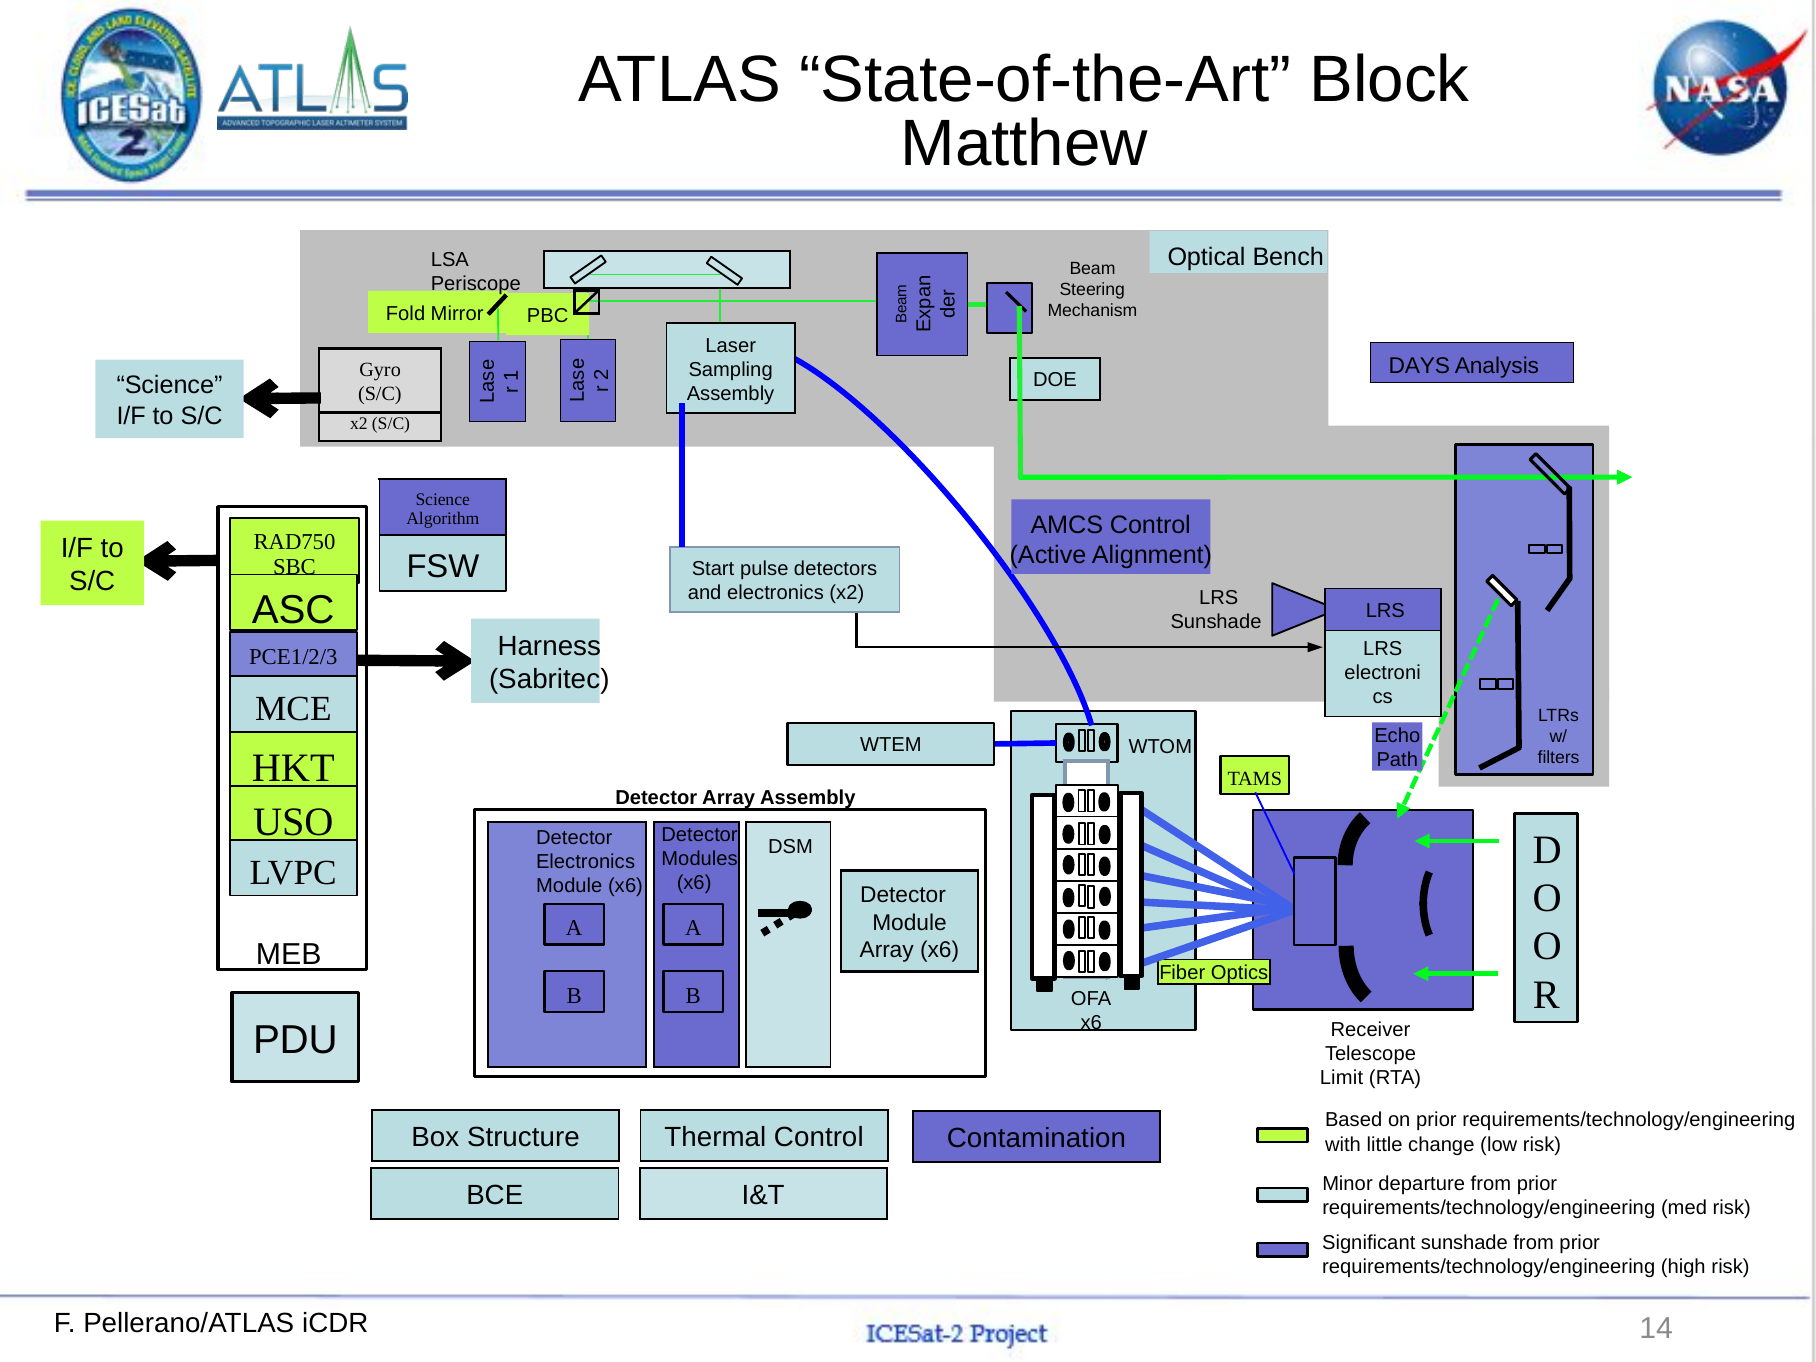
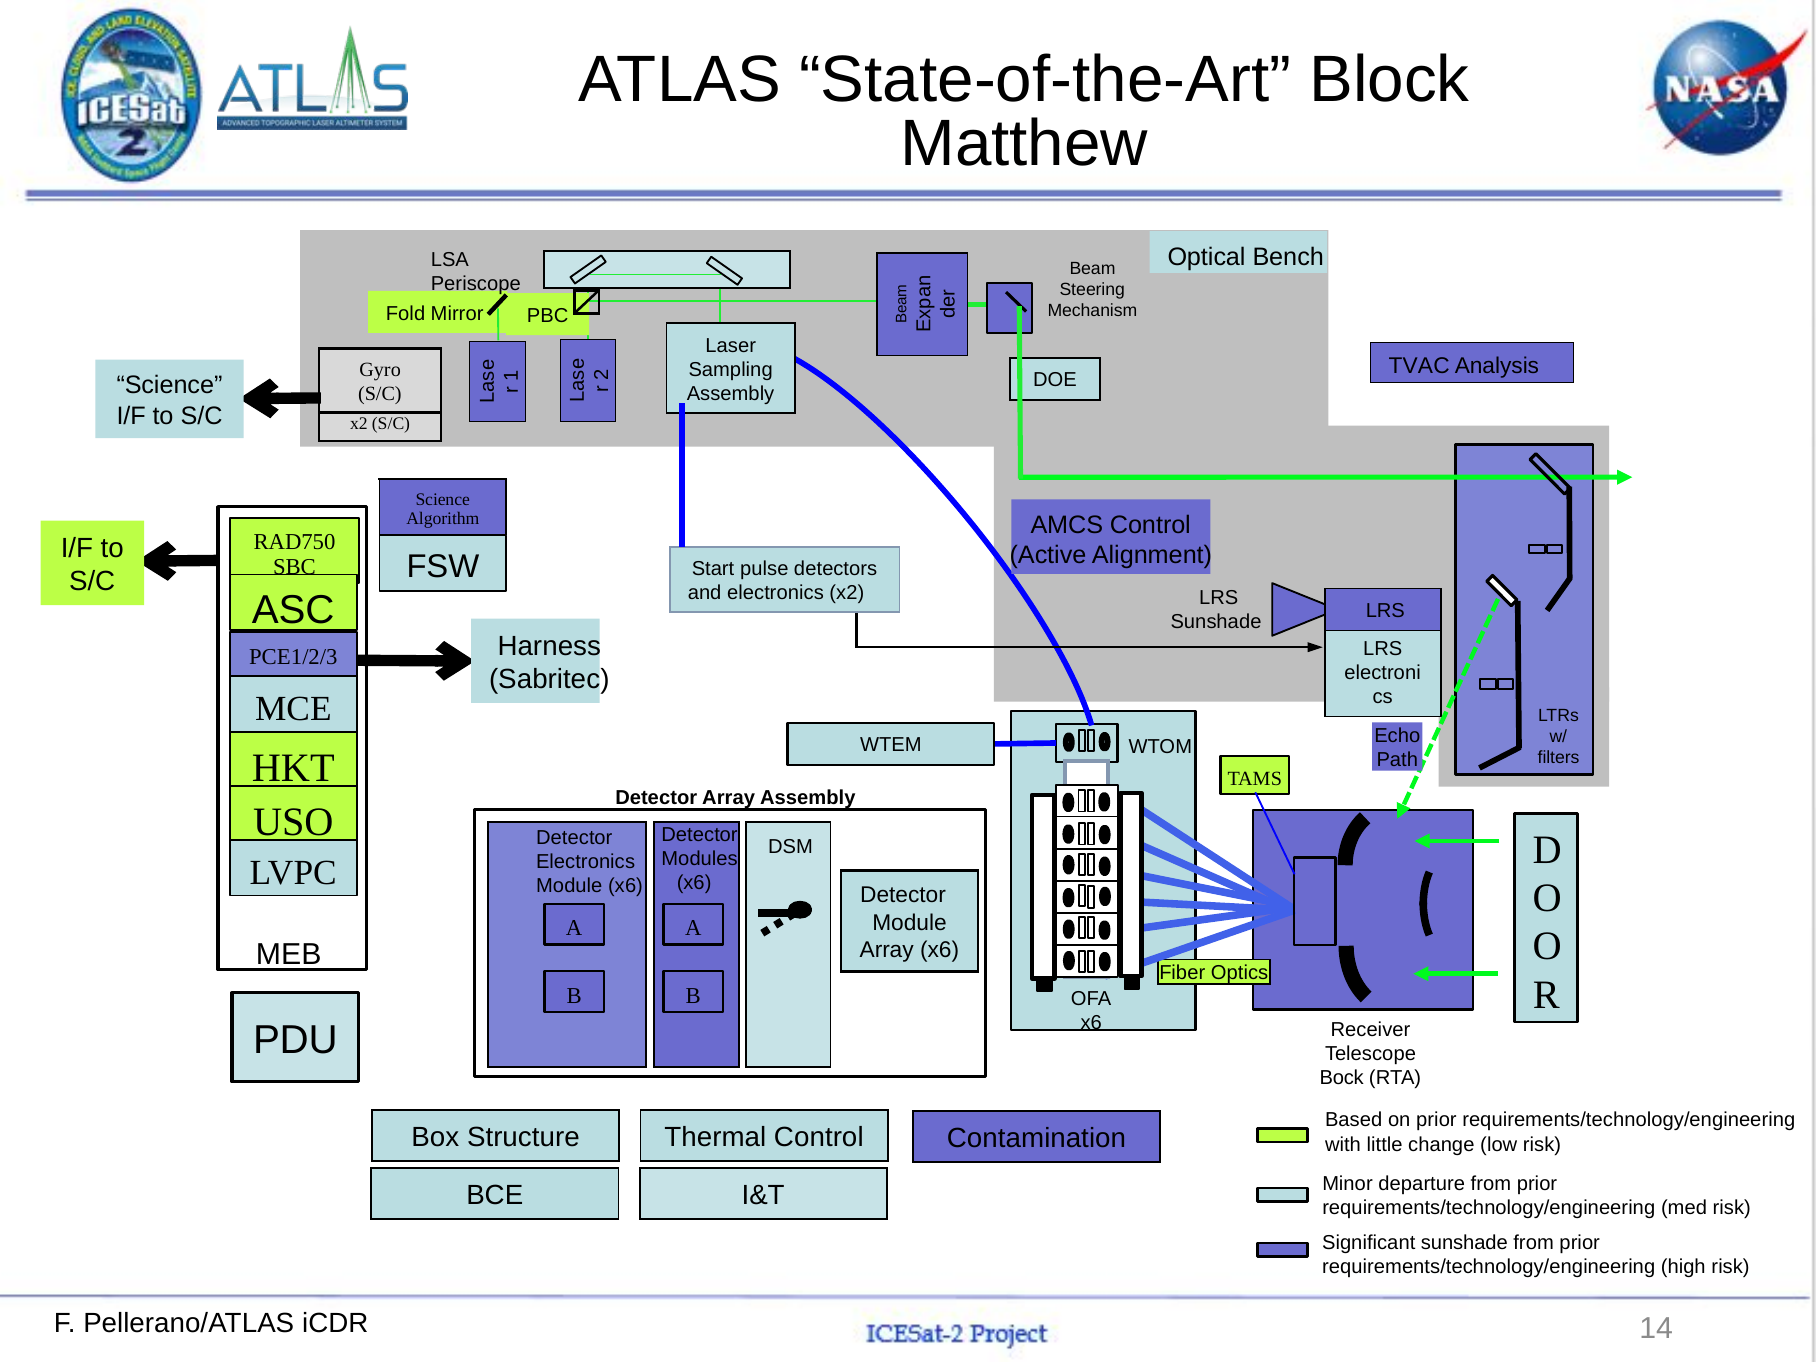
DAYS: DAYS -> TVAC
Limit: Limit -> Bock
